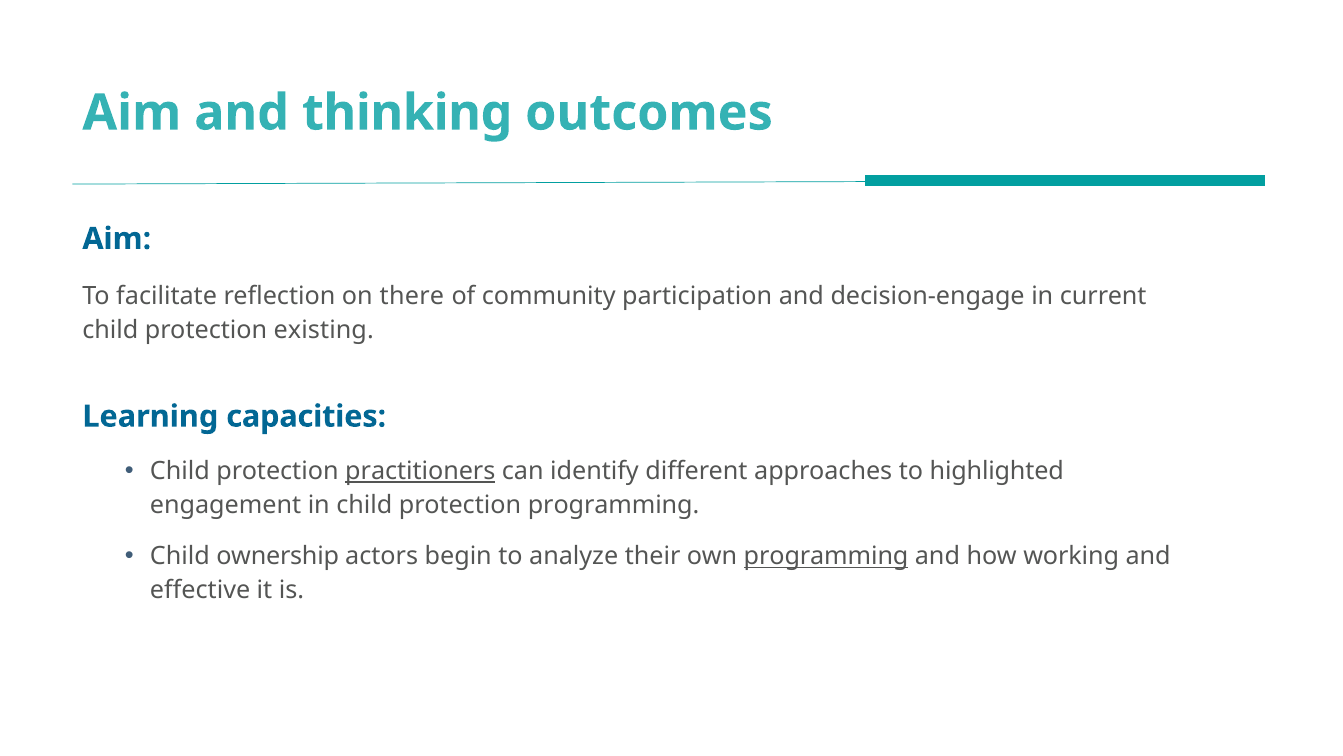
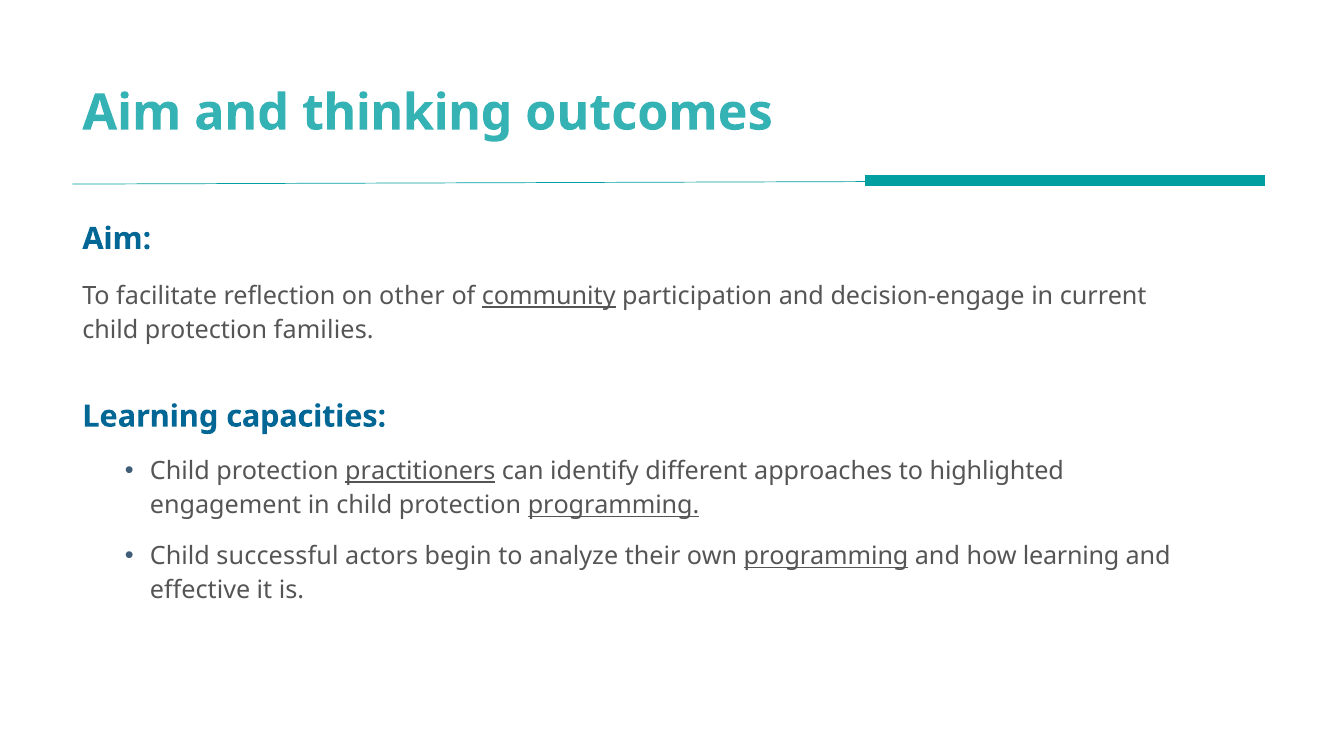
there: there -> other
community underline: none -> present
existing: existing -> families
programming at (614, 505) underline: none -> present
ownership: ownership -> successful
how working: working -> learning
